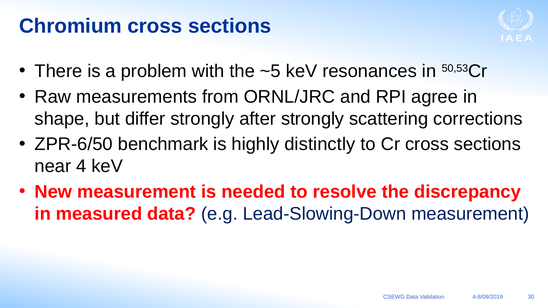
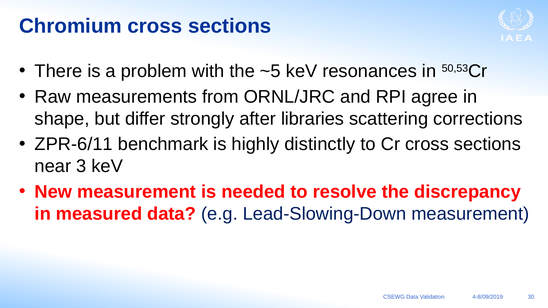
after strongly: strongly -> libraries
ZPR-6/50: ZPR-6/50 -> ZPR-6/11
4: 4 -> 3
